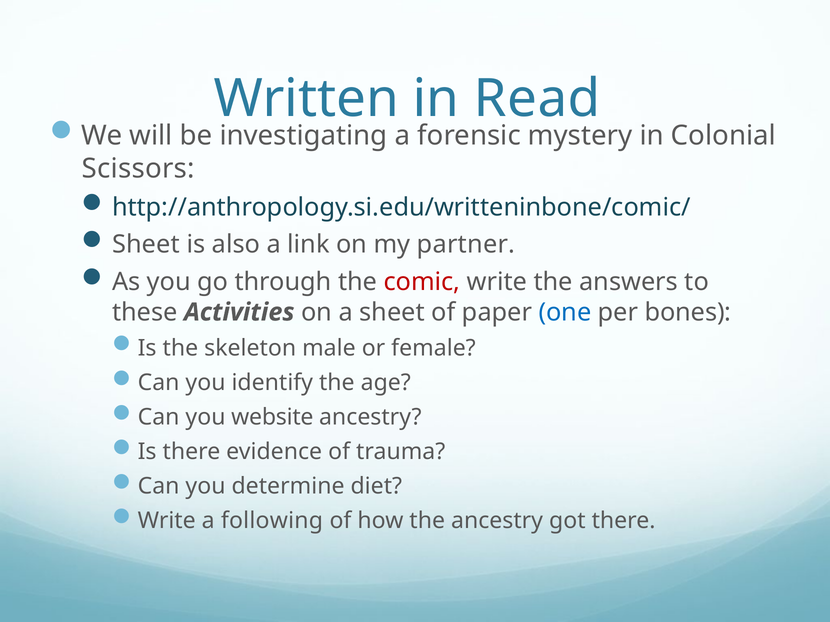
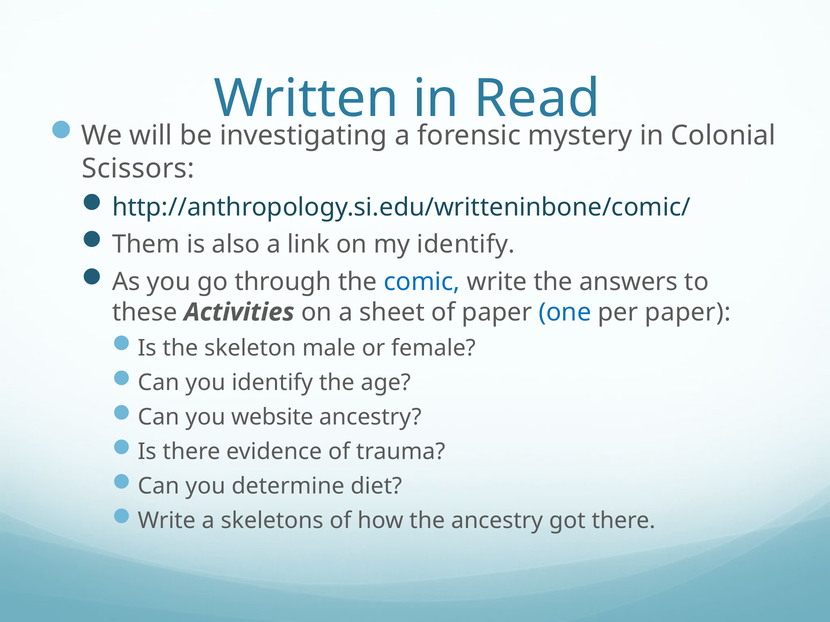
Sheet at (146, 245): Sheet -> Them
my partner: partner -> identify
comic colour: red -> blue
per bones: bones -> paper
following: following -> skeletons
